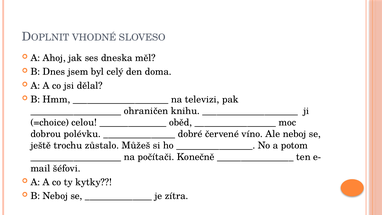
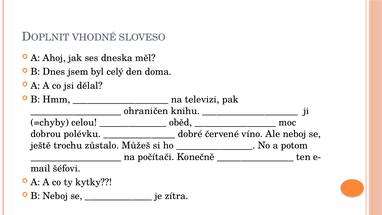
=choice: =choice -> =chyby
